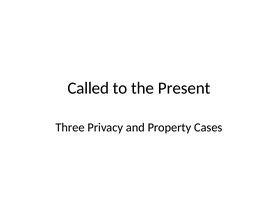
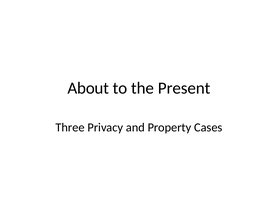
Called: Called -> About
